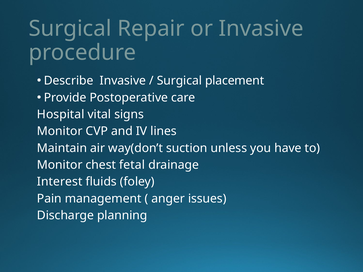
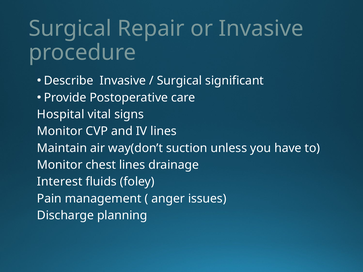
placement: placement -> significant
chest fetal: fetal -> lines
